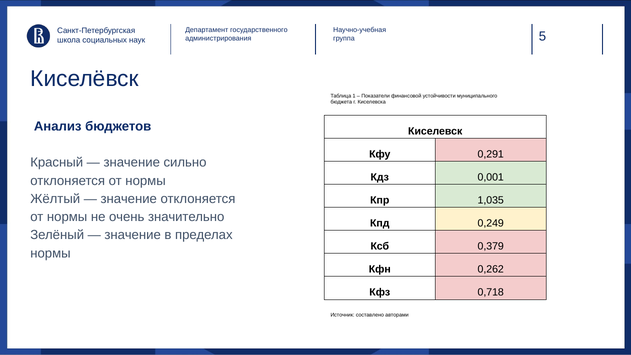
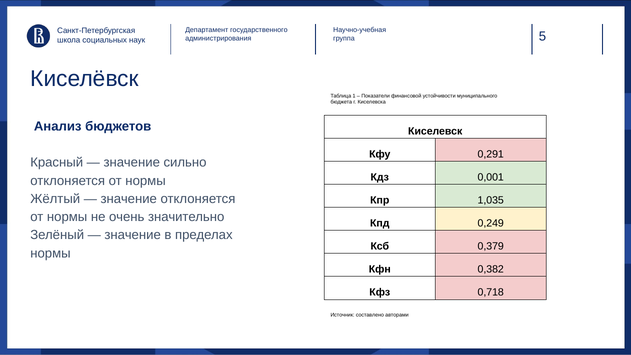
0,262: 0,262 -> 0,382
